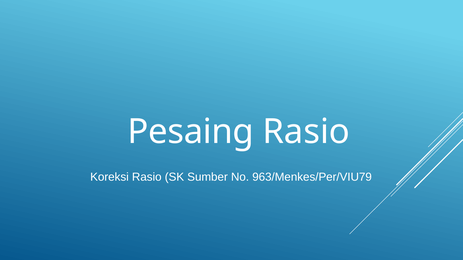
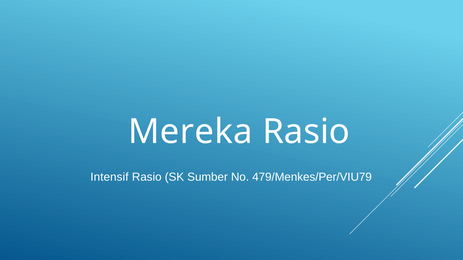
Pesaing: Pesaing -> Mereka
Koreksi: Koreksi -> Intensif
963/Menkes/Per/VIU79: 963/Menkes/Per/VIU79 -> 479/Menkes/Per/VIU79
